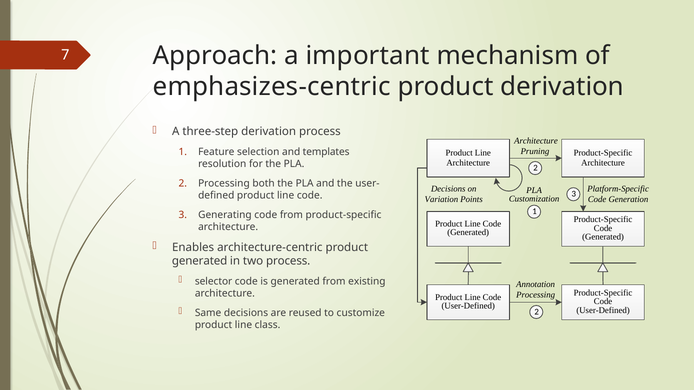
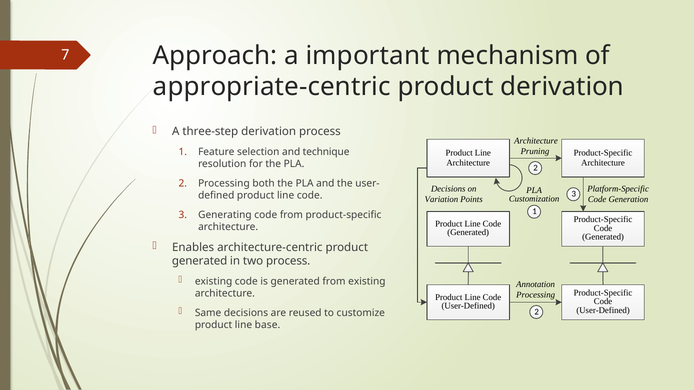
emphasizes-centric: emphasizes-centric -> appropriate-centric
templates: templates -> technique
selector at (214, 282): selector -> existing
class: class -> base
